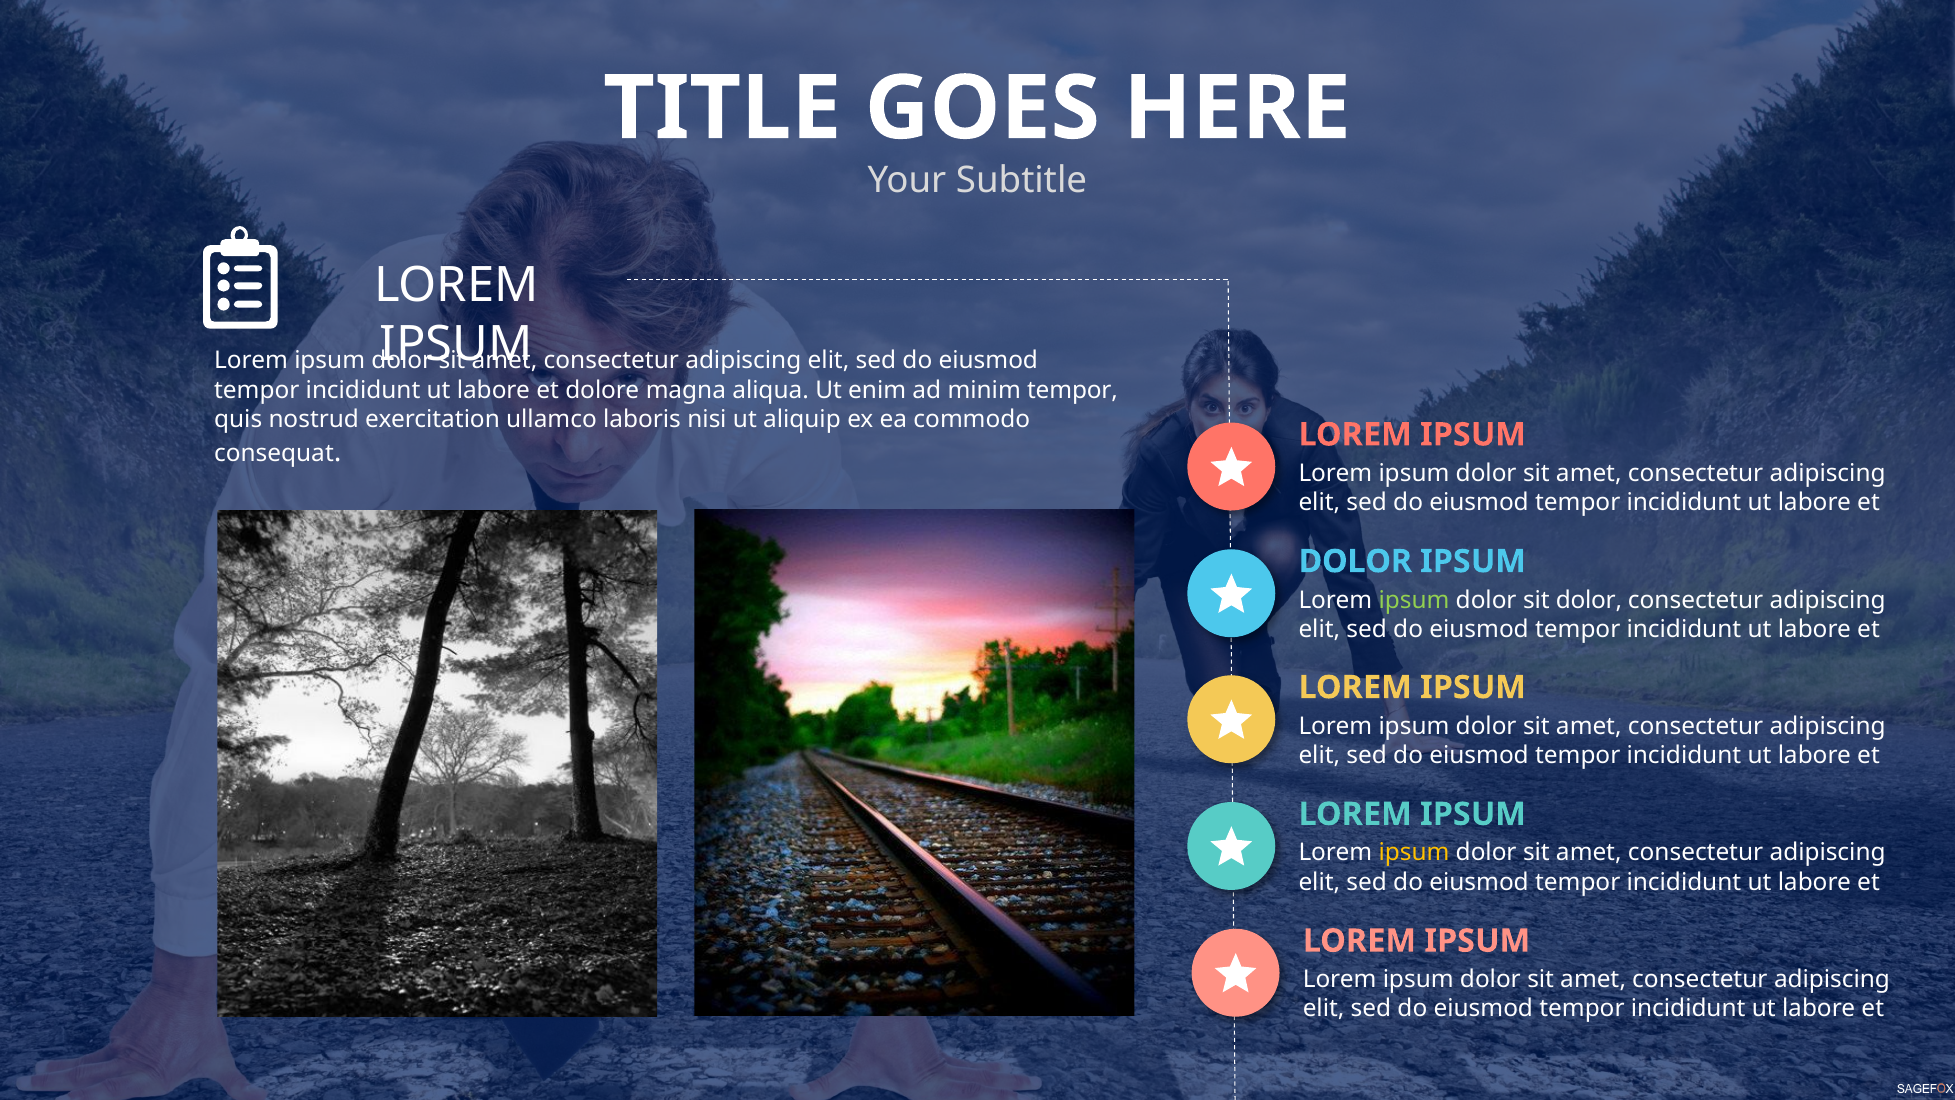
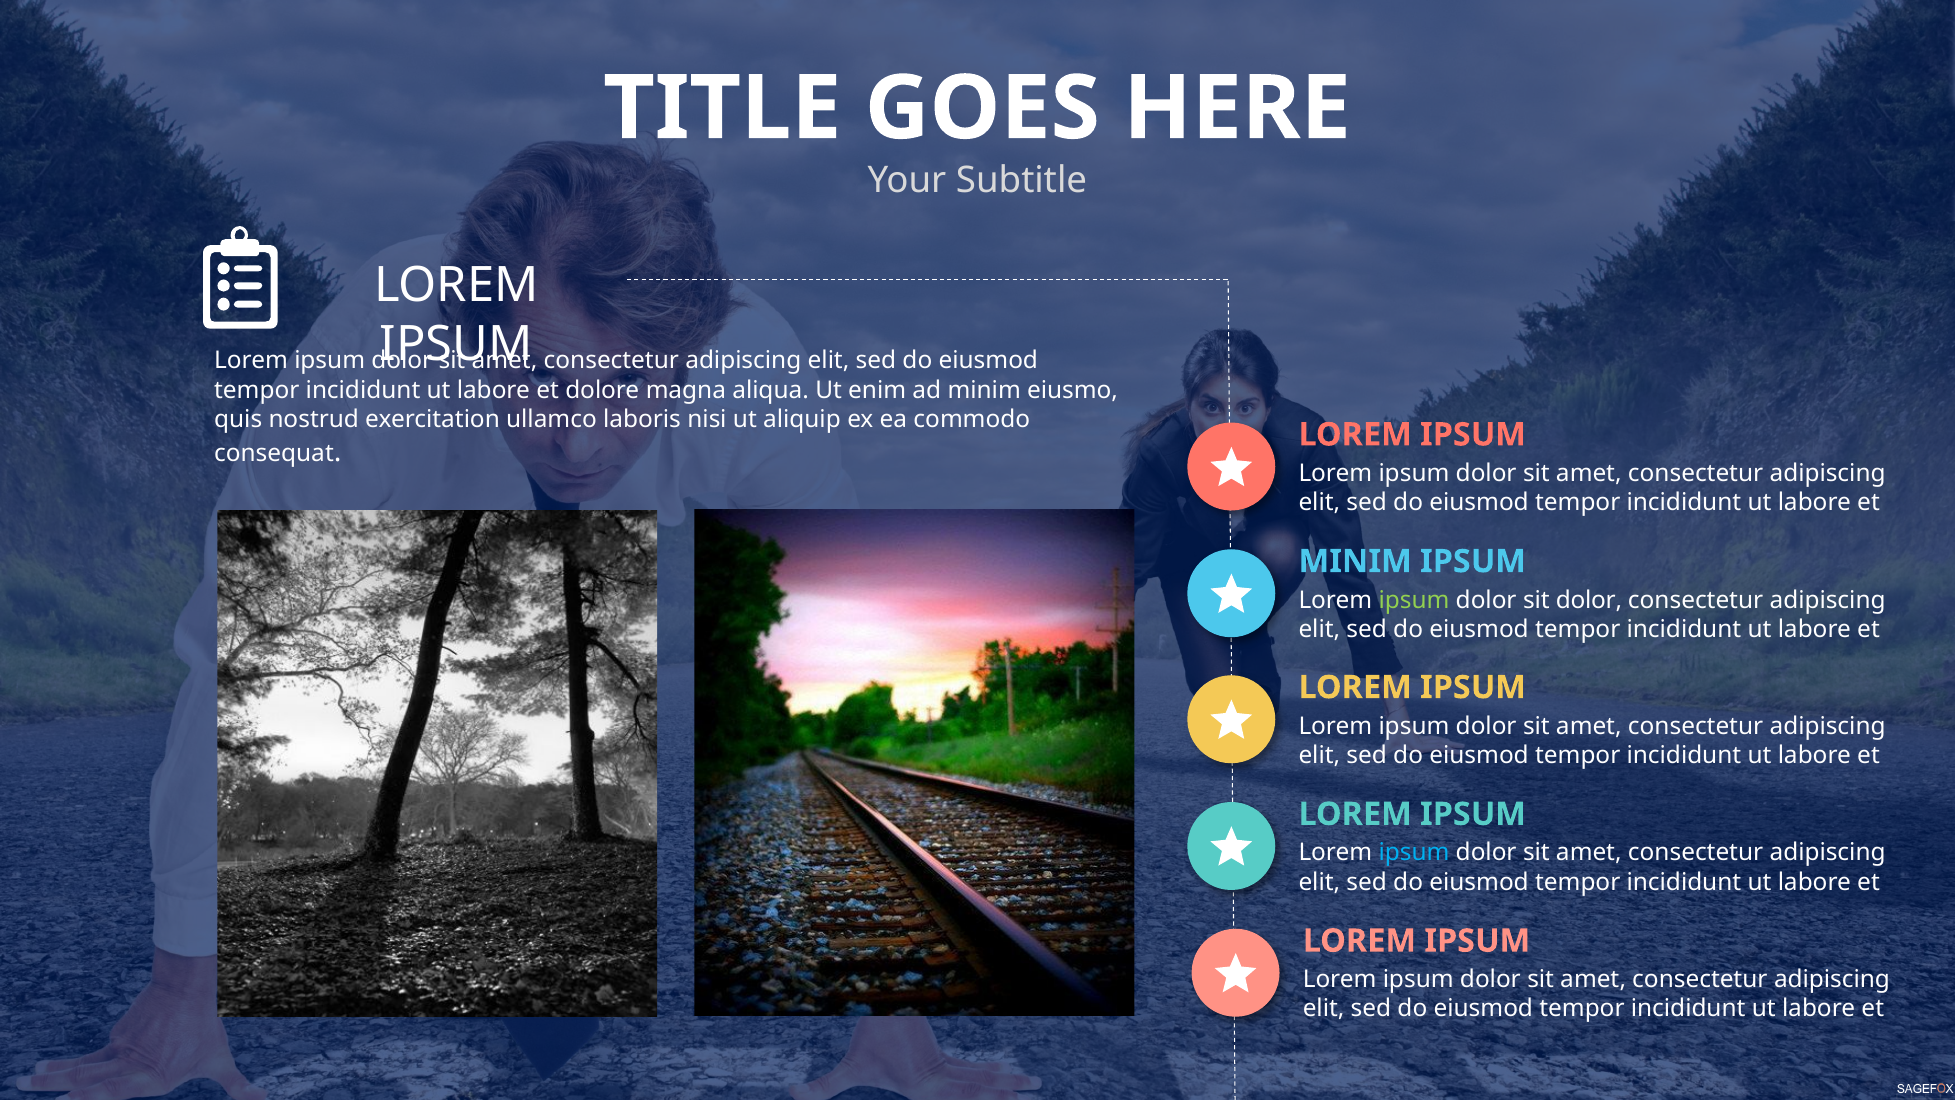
minim tempor: tempor -> eiusmo
DOLOR at (1355, 561): DOLOR -> MINIM
ipsum at (1414, 853) colour: yellow -> light blue
